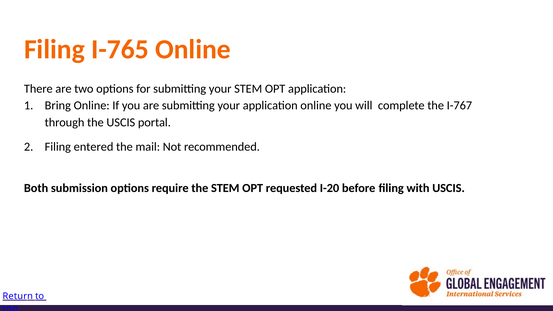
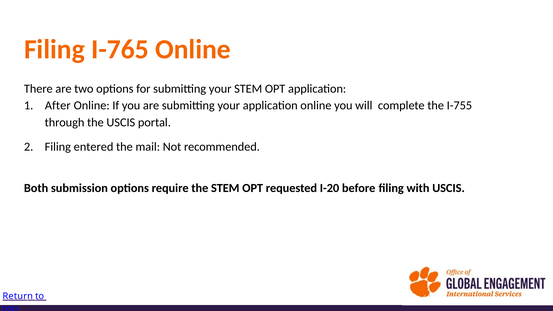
Bring: Bring -> After
I-767: I-767 -> I-755
